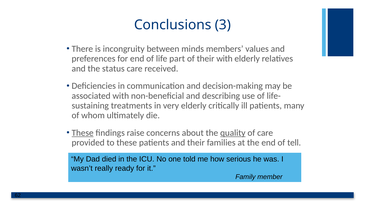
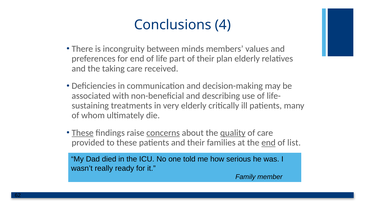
3: 3 -> 4
their with: with -> plan
status: status -> taking
concerns underline: none -> present
end at (269, 143) underline: none -> present
tell: tell -> list
